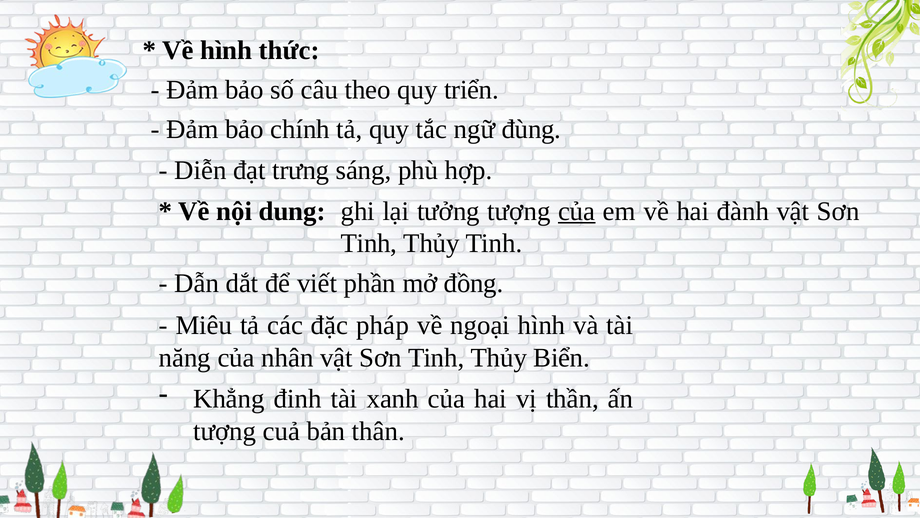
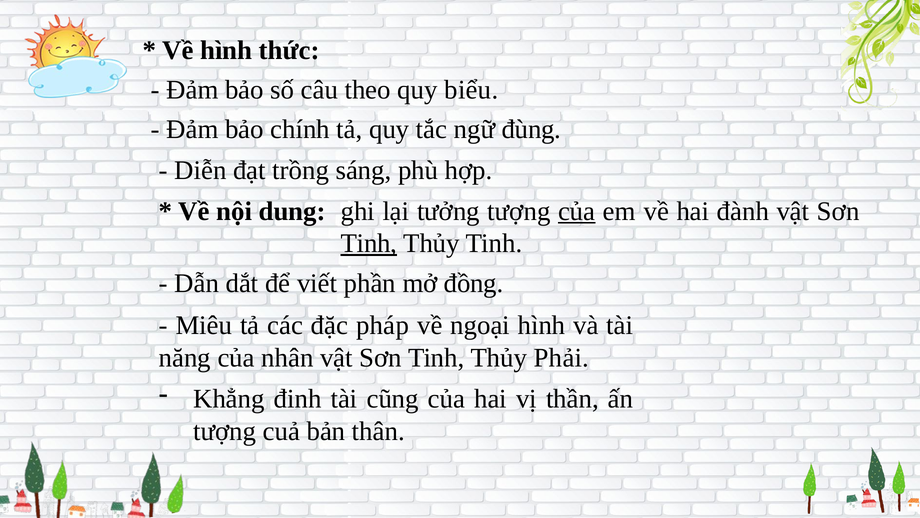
triển: triển -> biểu
trưng: trưng -> trồng
Tinh at (369, 243) underline: none -> present
Biển: Biển -> Phải
xanh: xanh -> cũng
